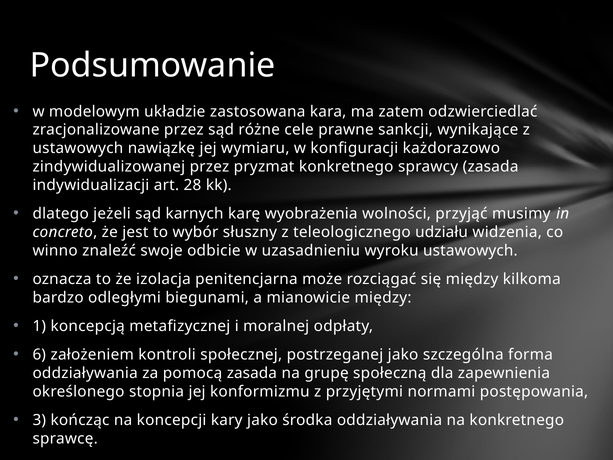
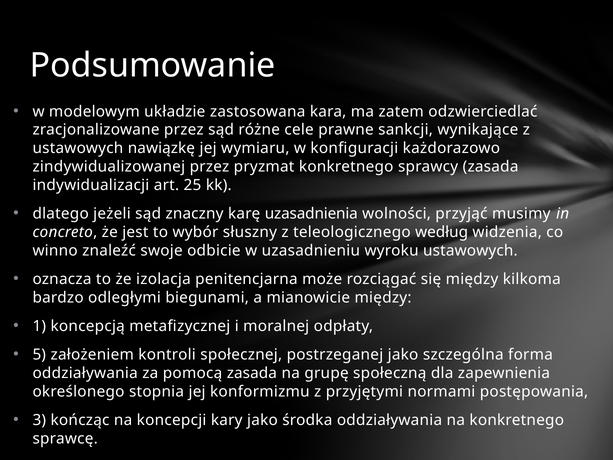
28: 28 -> 25
karnych: karnych -> znaczny
wyobrażenia: wyobrażenia -> uzasadnienia
udziału: udziału -> według
6: 6 -> 5
